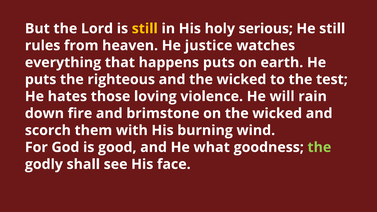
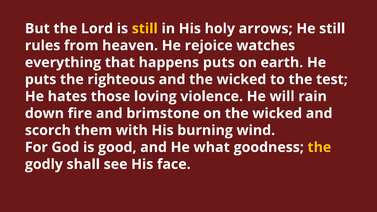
serious: serious -> arrows
justice: justice -> rejoice
the at (319, 147) colour: light green -> yellow
